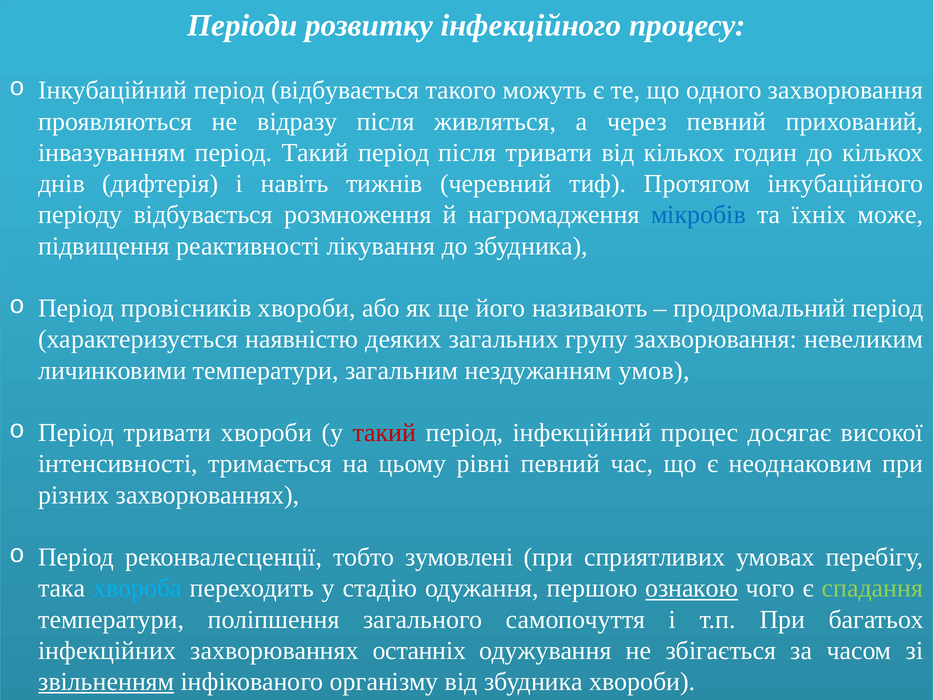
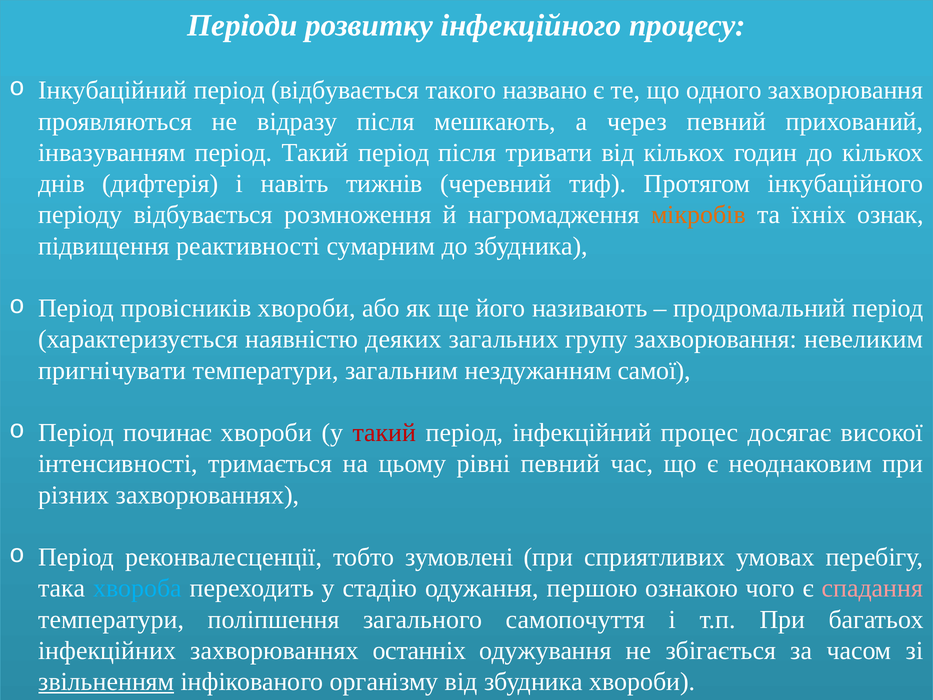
можуть: можуть -> названо
живляться: живляться -> мешкають
мікробів colour: blue -> orange
може: може -> ознак
лікування: лікування -> сумарним
личинковими: личинковими -> пригнічувати
умов: умов -> самої
Період тривати: тривати -> починає
ознакою underline: present -> none
спадання colour: light green -> pink
